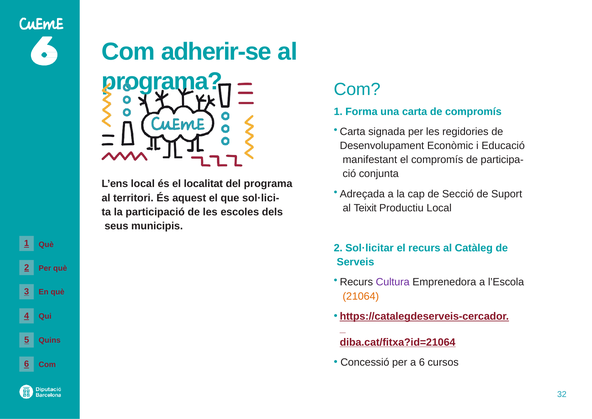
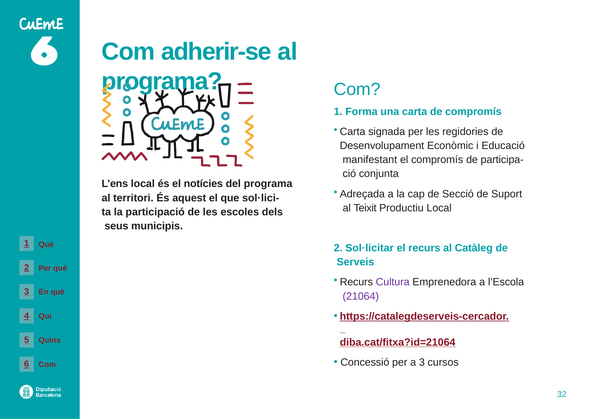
localitat: localitat -> notícies
21064 colour: orange -> purple
a 6: 6 -> 3
